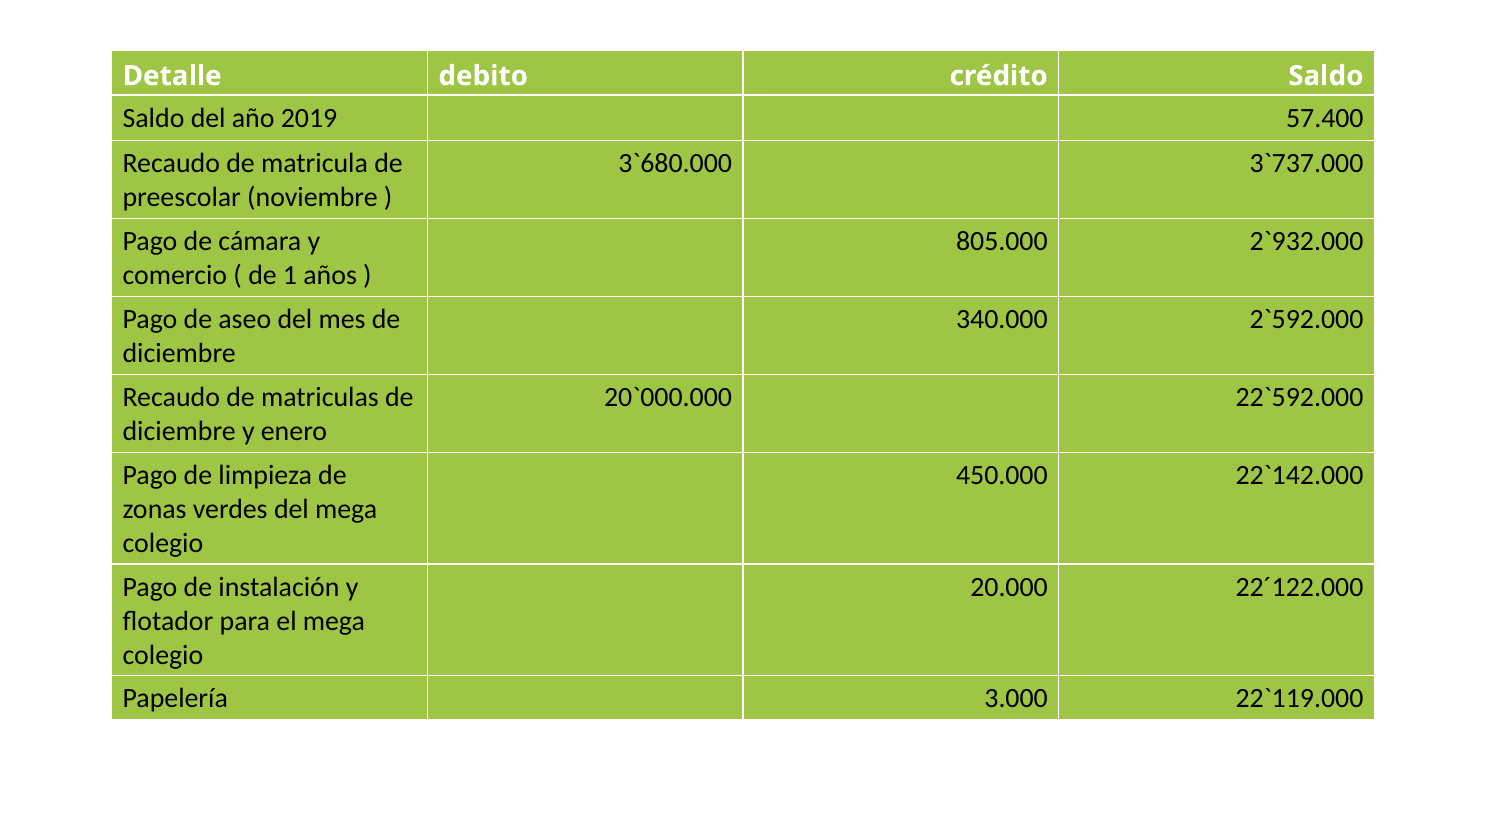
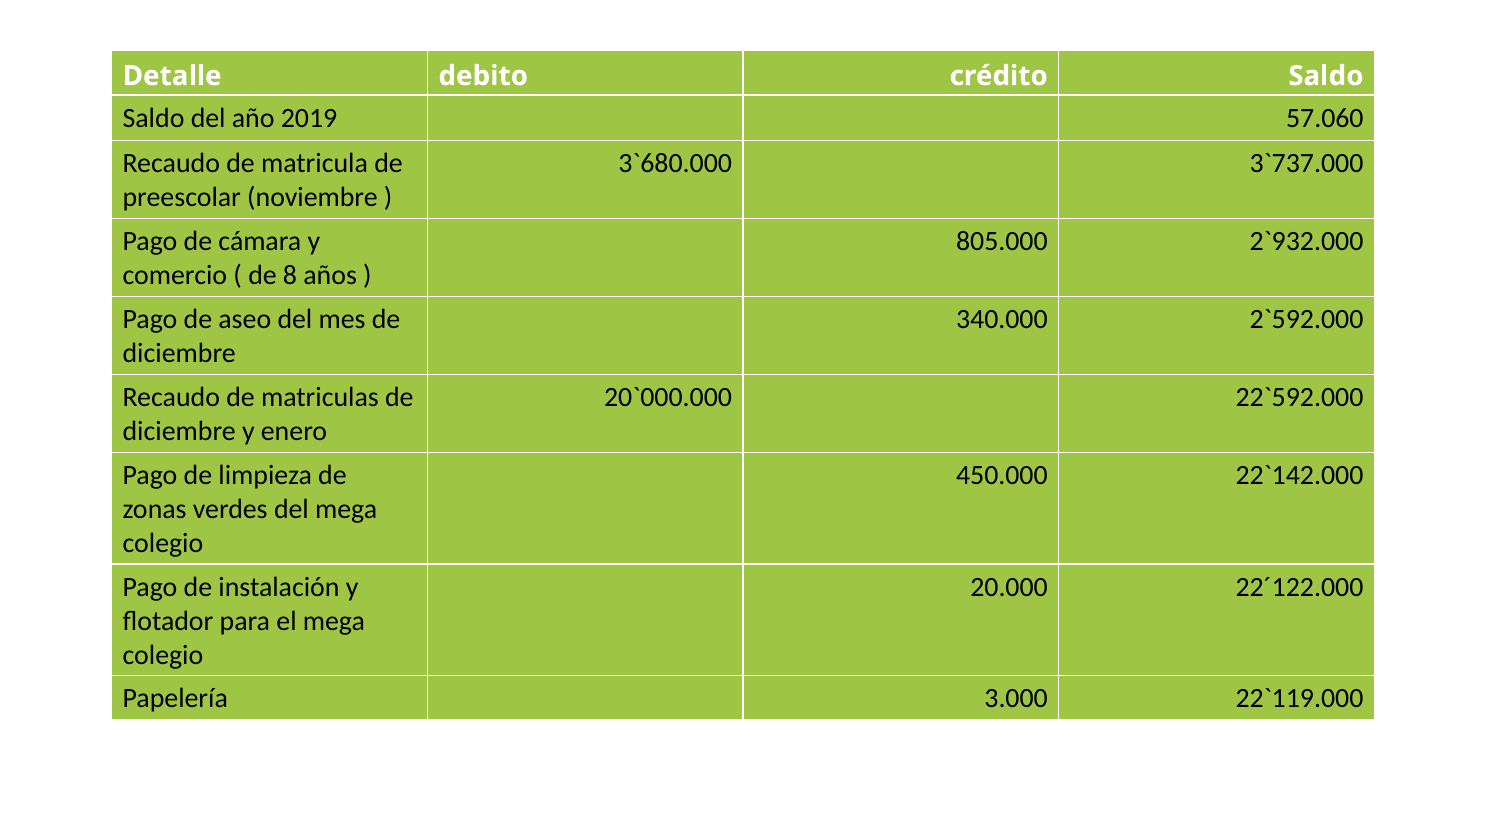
57.400: 57.400 -> 57.060
1: 1 -> 8
